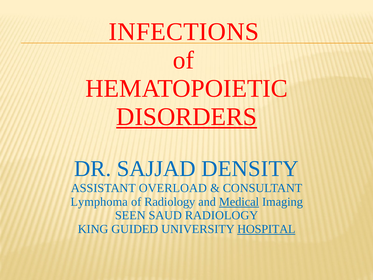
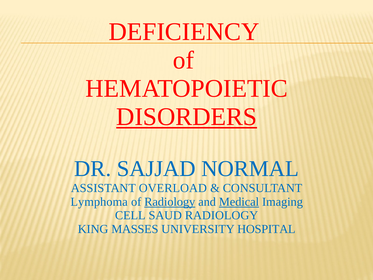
INFECTIONS: INFECTIONS -> DEFICIENCY
DENSITY: DENSITY -> NORMAL
Radiology at (170, 202) underline: none -> present
SEEN: SEEN -> CELL
GUIDED: GUIDED -> MASSES
HOSPITAL underline: present -> none
